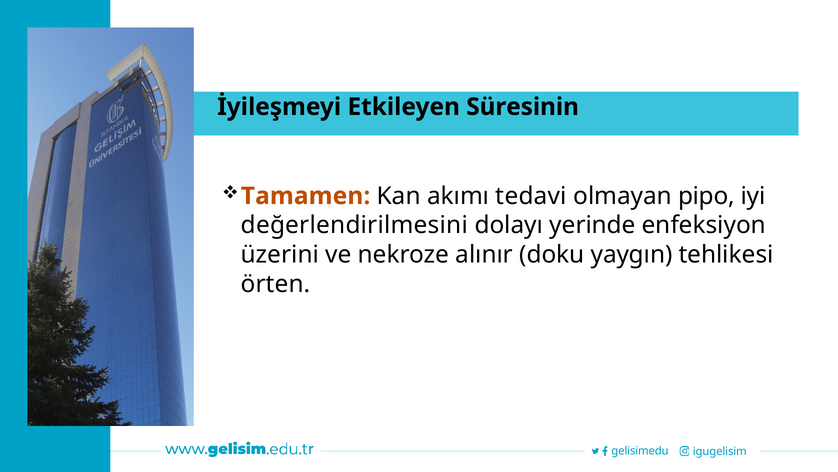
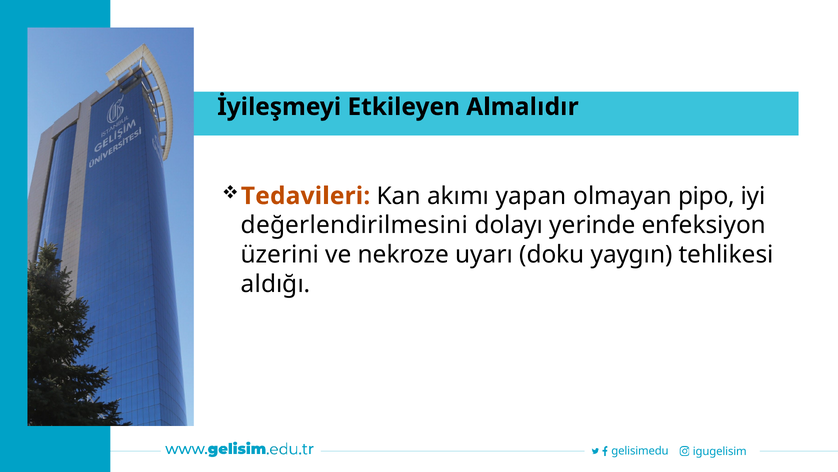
Süresinin: Süresinin -> Almalıdır
Tamamen: Tamamen -> Tedavileri
tedavi: tedavi -> yapan
alınır: alınır -> uyarı
örten: örten -> aldığı
